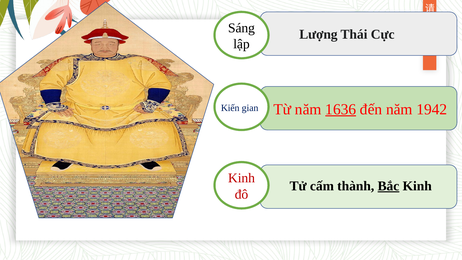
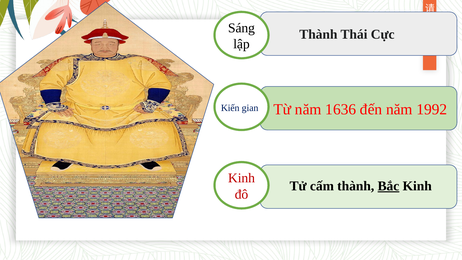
Lượng at (318, 34): Lượng -> Thành
1636 underline: present -> none
1942: 1942 -> 1992
